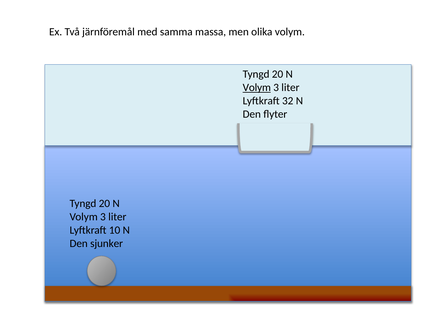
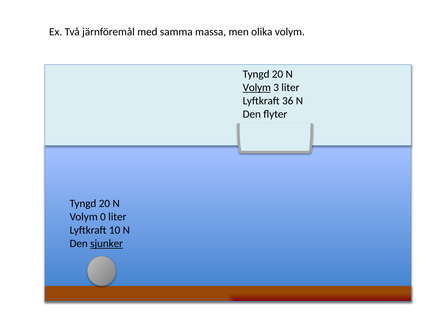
32: 32 -> 36
3 at (103, 217): 3 -> 0
sjunker underline: none -> present
